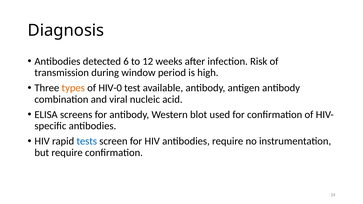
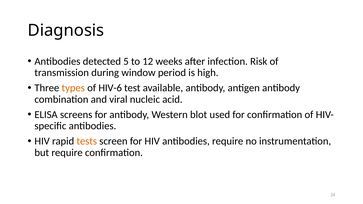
6: 6 -> 5
HIV-0: HIV-0 -> HIV-6
tests colour: blue -> orange
